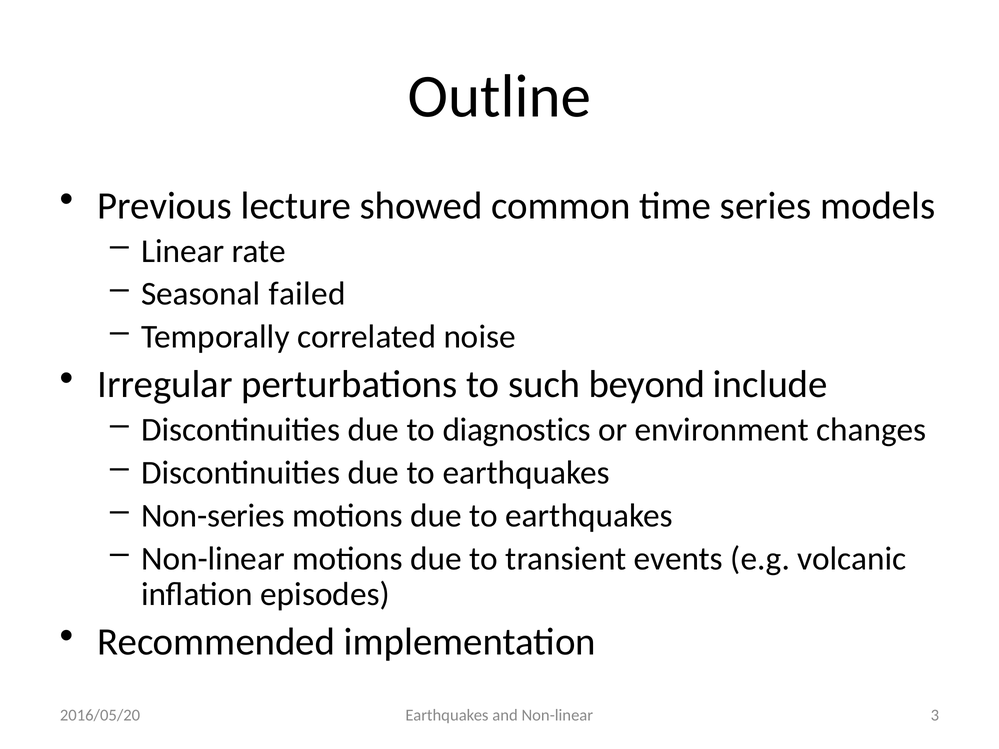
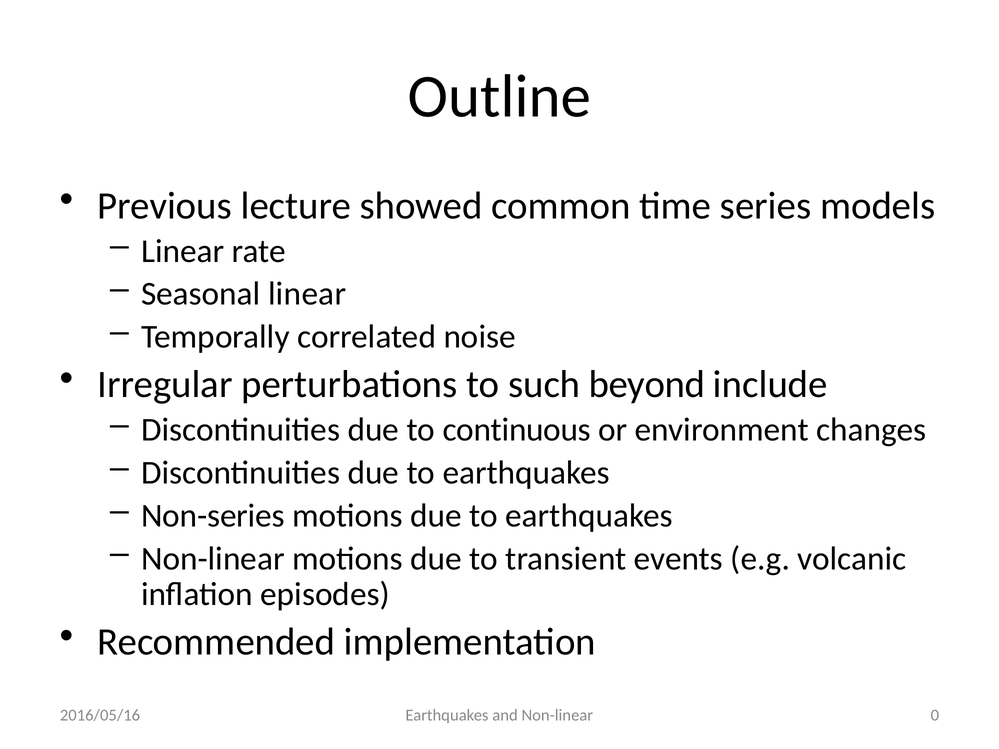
Seasonal failed: failed -> linear
diagnostics: diagnostics -> continuous
3: 3 -> 0
2016/05/20: 2016/05/20 -> 2016/05/16
